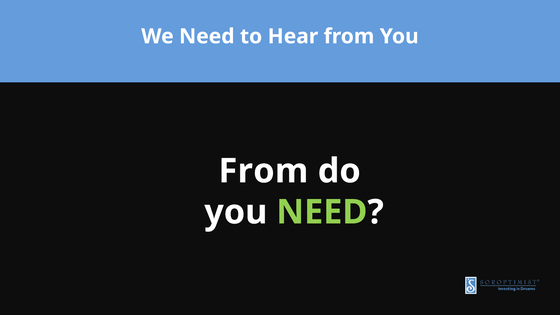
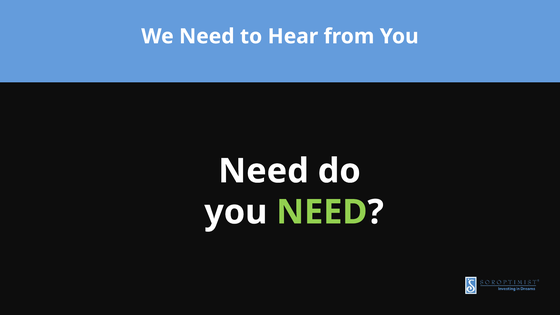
From at (263, 171): From -> Need
